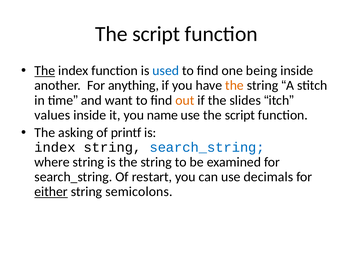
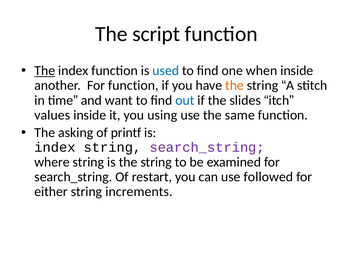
being: being -> when
For anything: anything -> function
out colour: orange -> blue
name: name -> using
use the script: script -> same
search_string at (207, 148) colour: blue -> purple
decimals: decimals -> followed
either underline: present -> none
semicolons: semicolons -> increments
